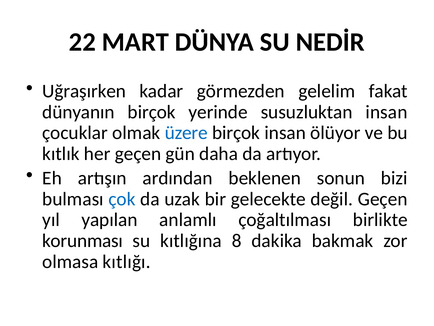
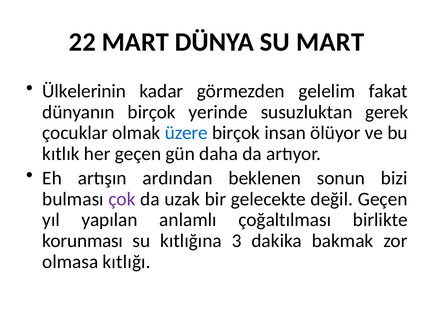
SU NEDİR: NEDİR -> MART
Uğraşırken: Uğraşırken -> Ülkelerinin
susuzluktan insan: insan -> gerek
çok colour: blue -> purple
8: 8 -> 3
